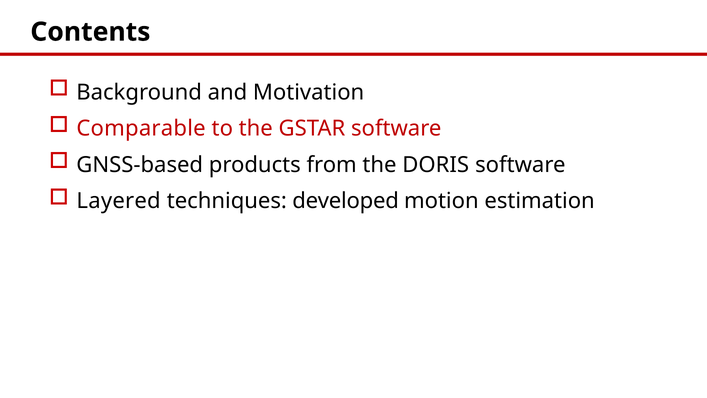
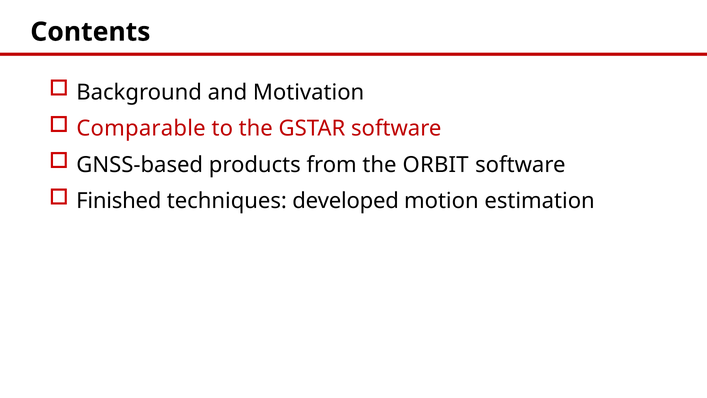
DORIS: DORIS -> ORBIT
Layered: Layered -> Finished
